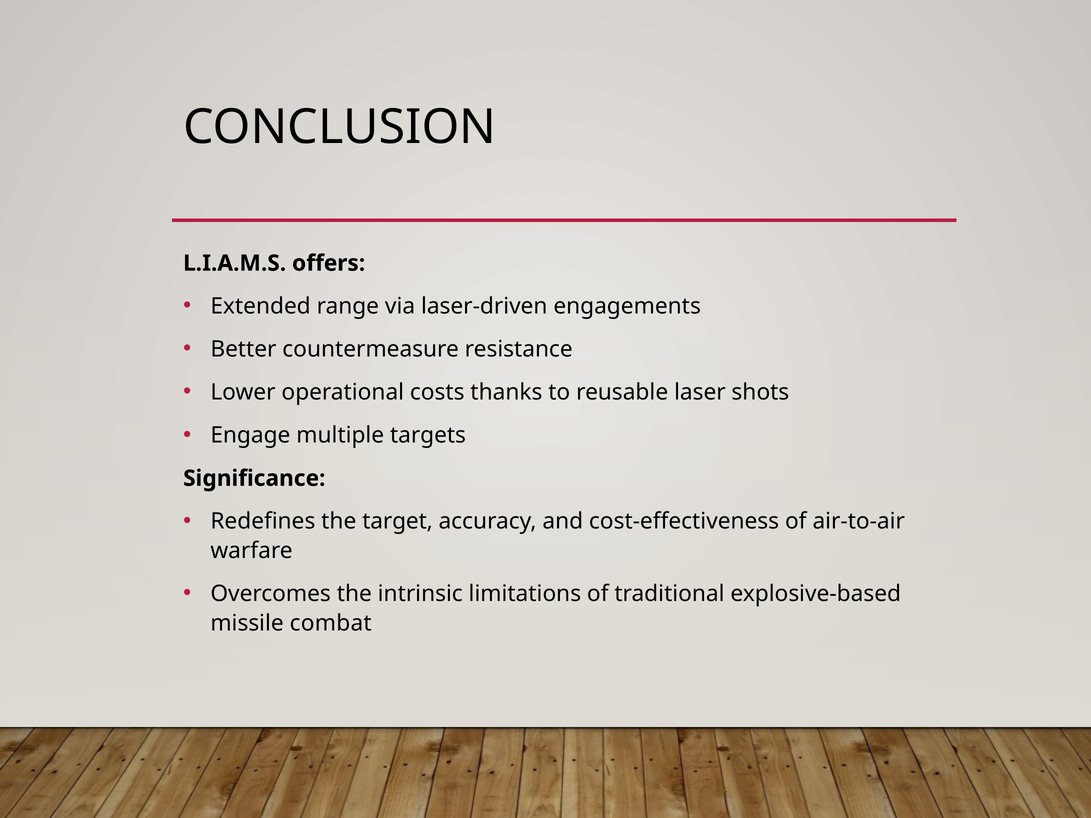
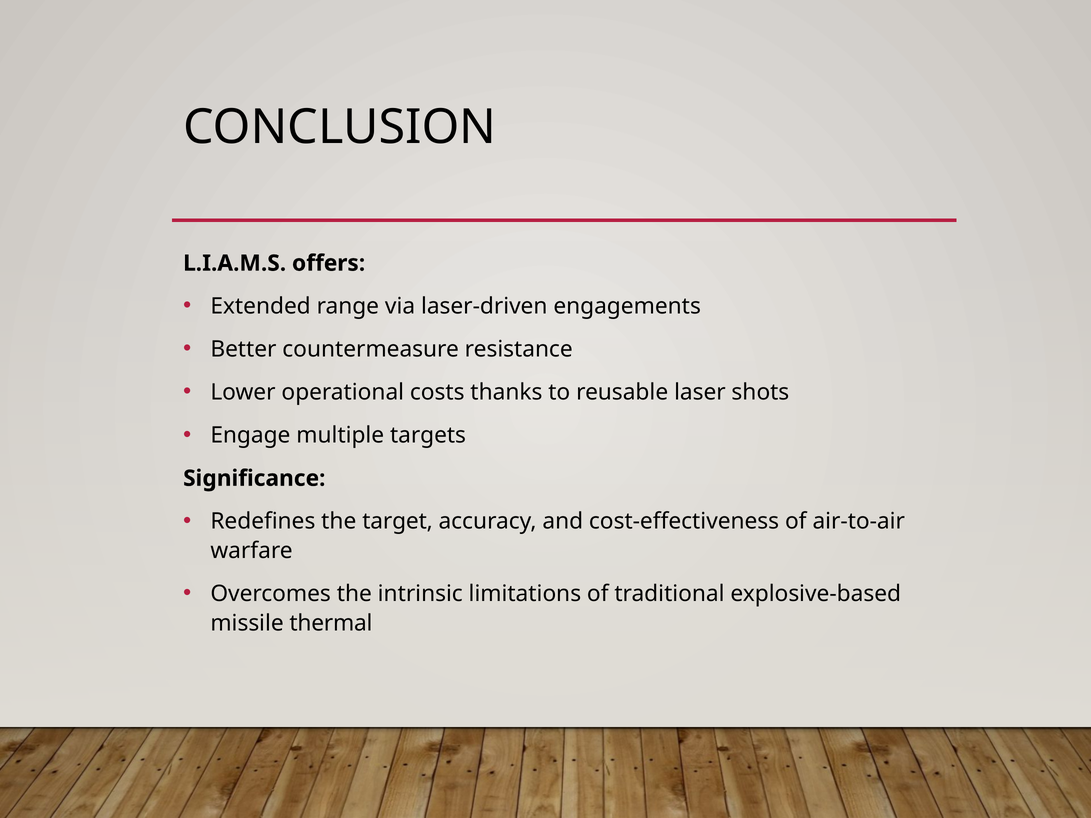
combat: combat -> thermal
